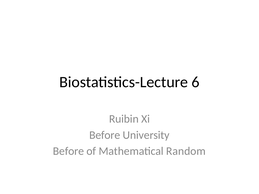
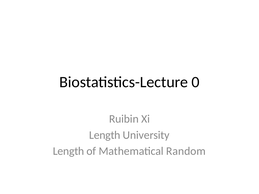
6: 6 -> 0
Before at (105, 135): Before -> Length
Before at (68, 151): Before -> Length
